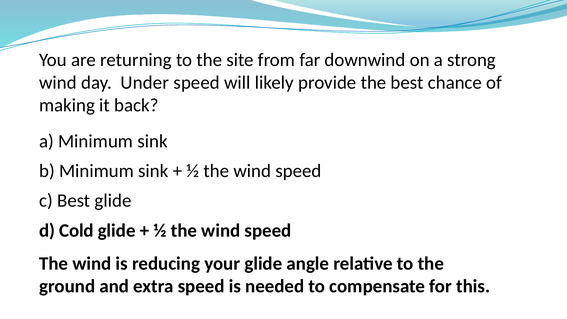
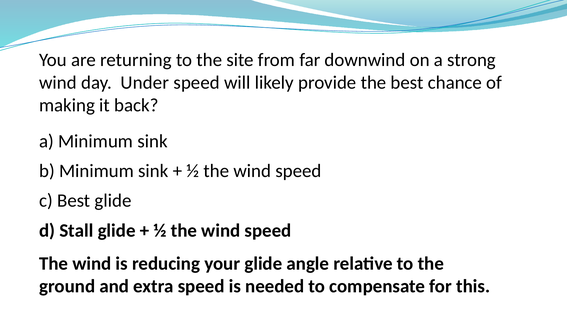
Cold: Cold -> Stall
